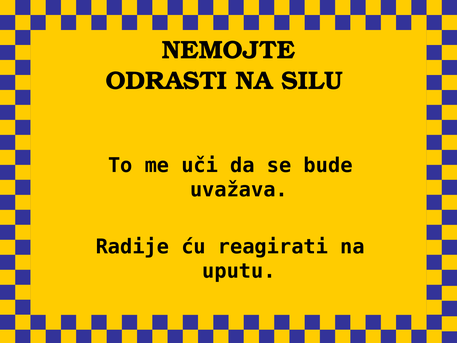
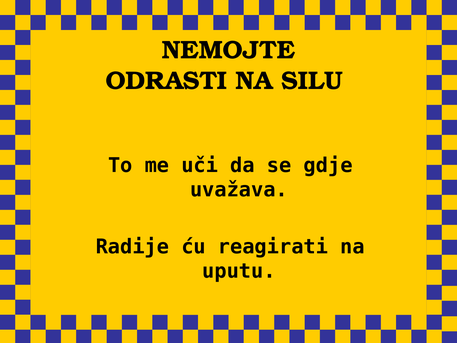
bude: bude -> gdje
